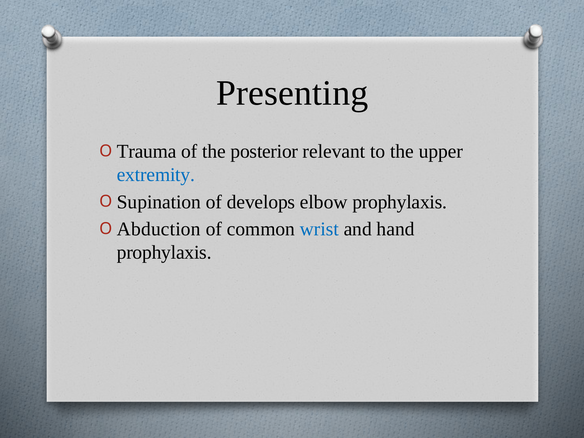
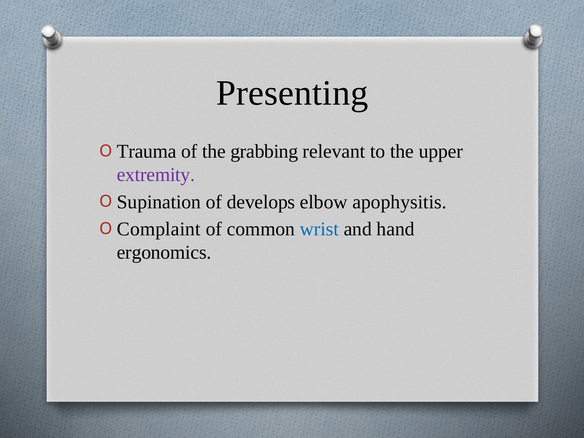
posterior: posterior -> grabbing
extremity colour: blue -> purple
elbow prophylaxis: prophylaxis -> apophysitis
Abduction: Abduction -> Complaint
prophylaxis at (164, 253): prophylaxis -> ergonomics
